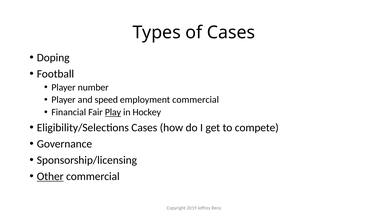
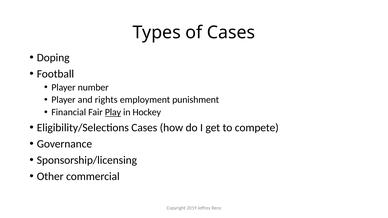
speed: speed -> rights
employment commercial: commercial -> punishment
Other underline: present -> none
